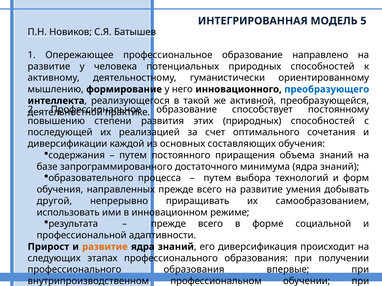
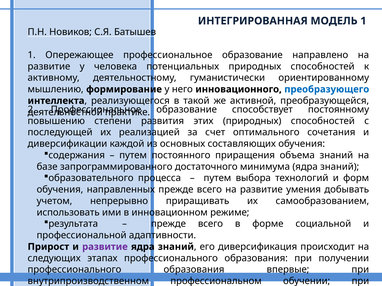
МОДЕЛЬ 5: 5 -> 1
другой: другой -> учетом
развитие at (105, 247) colour: orange -> purple
